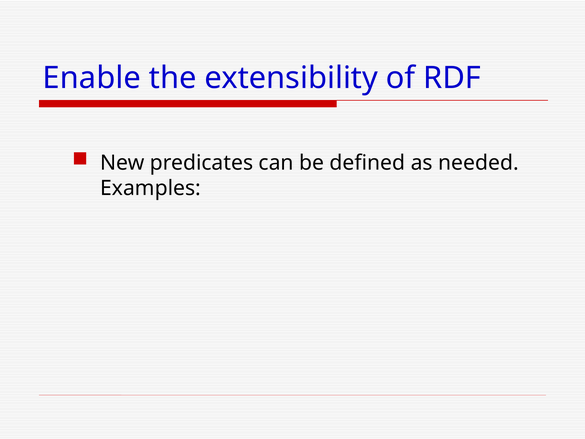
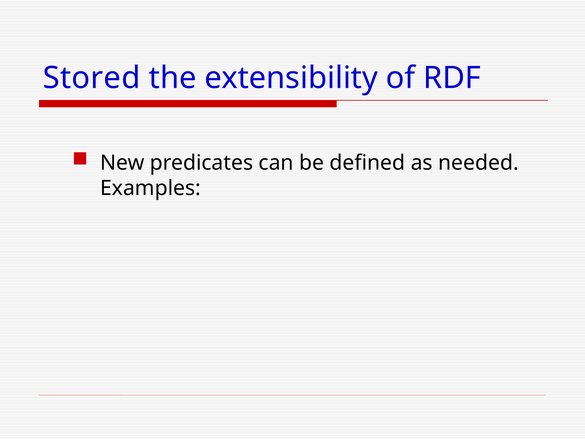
Enable: Enable -> Stored
